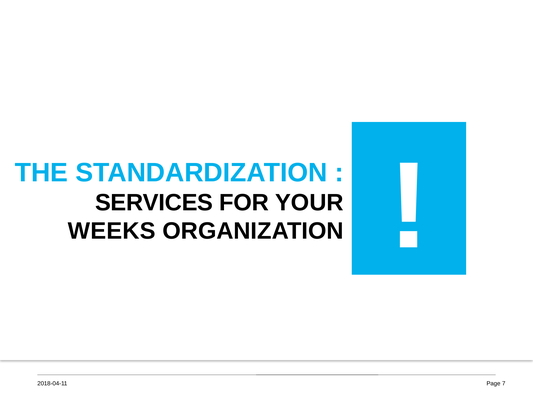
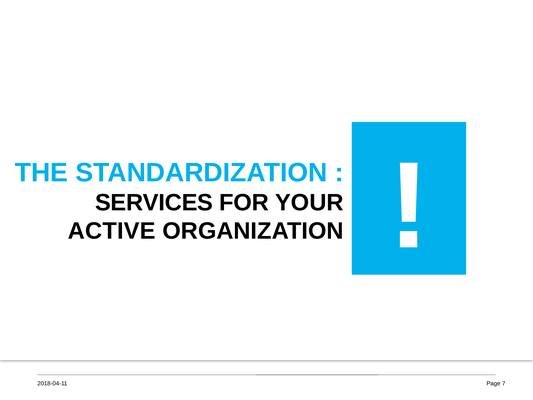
WEEKS: WEEKS -> ACTIVE
